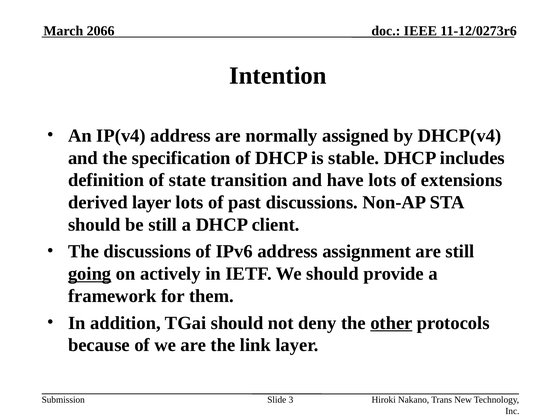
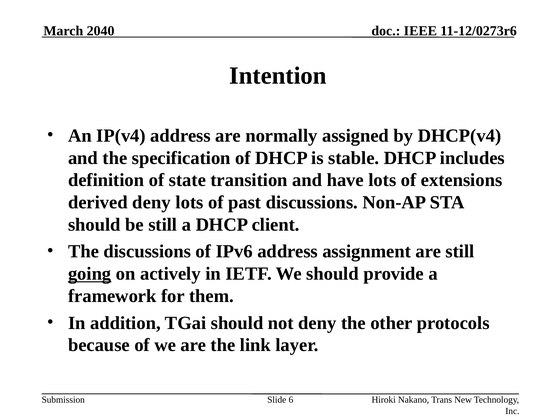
2066: 2066 -> 2040
derived layer: layer -> deny
other underline: present -> none
3: 3 -> 6
